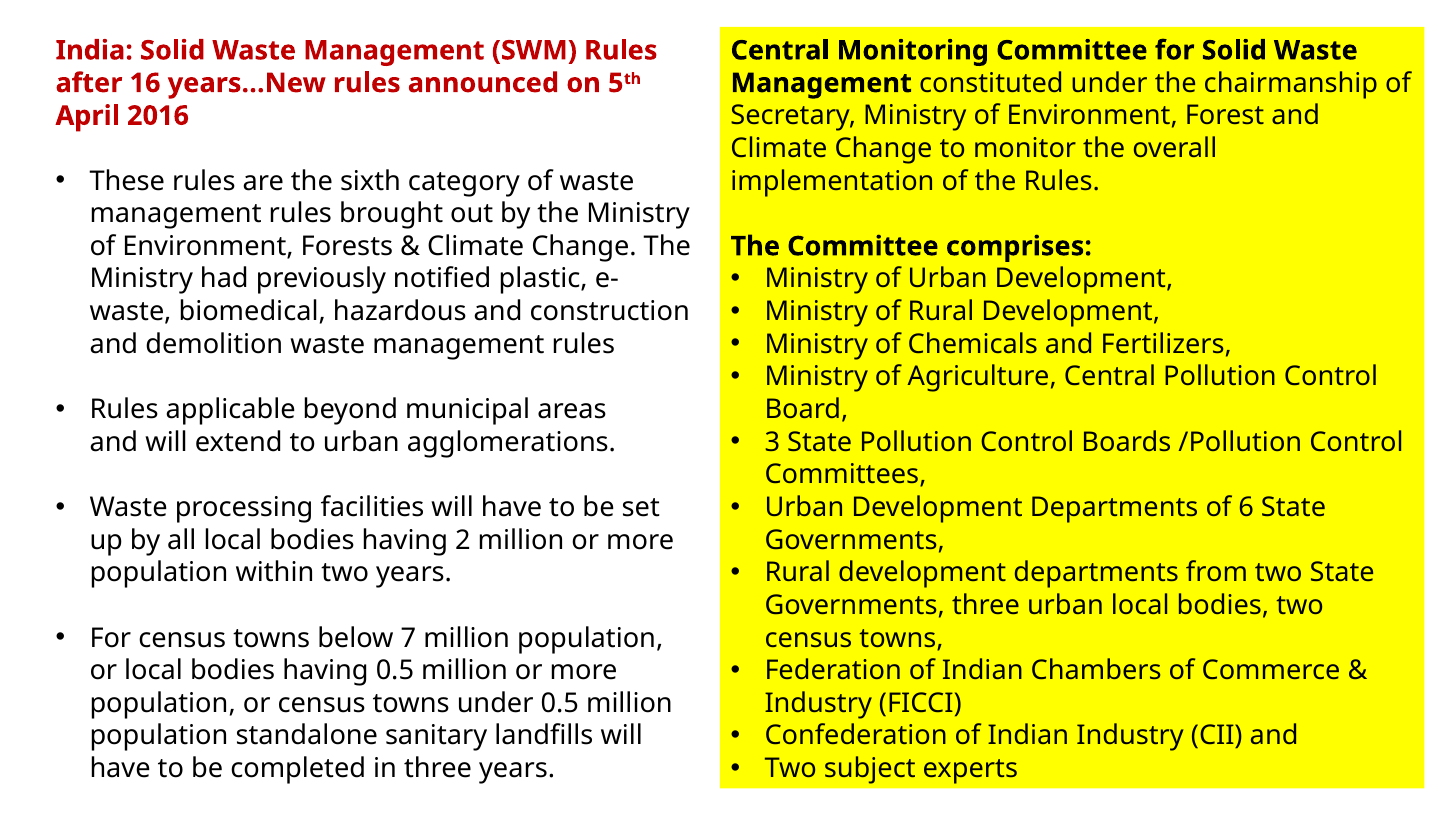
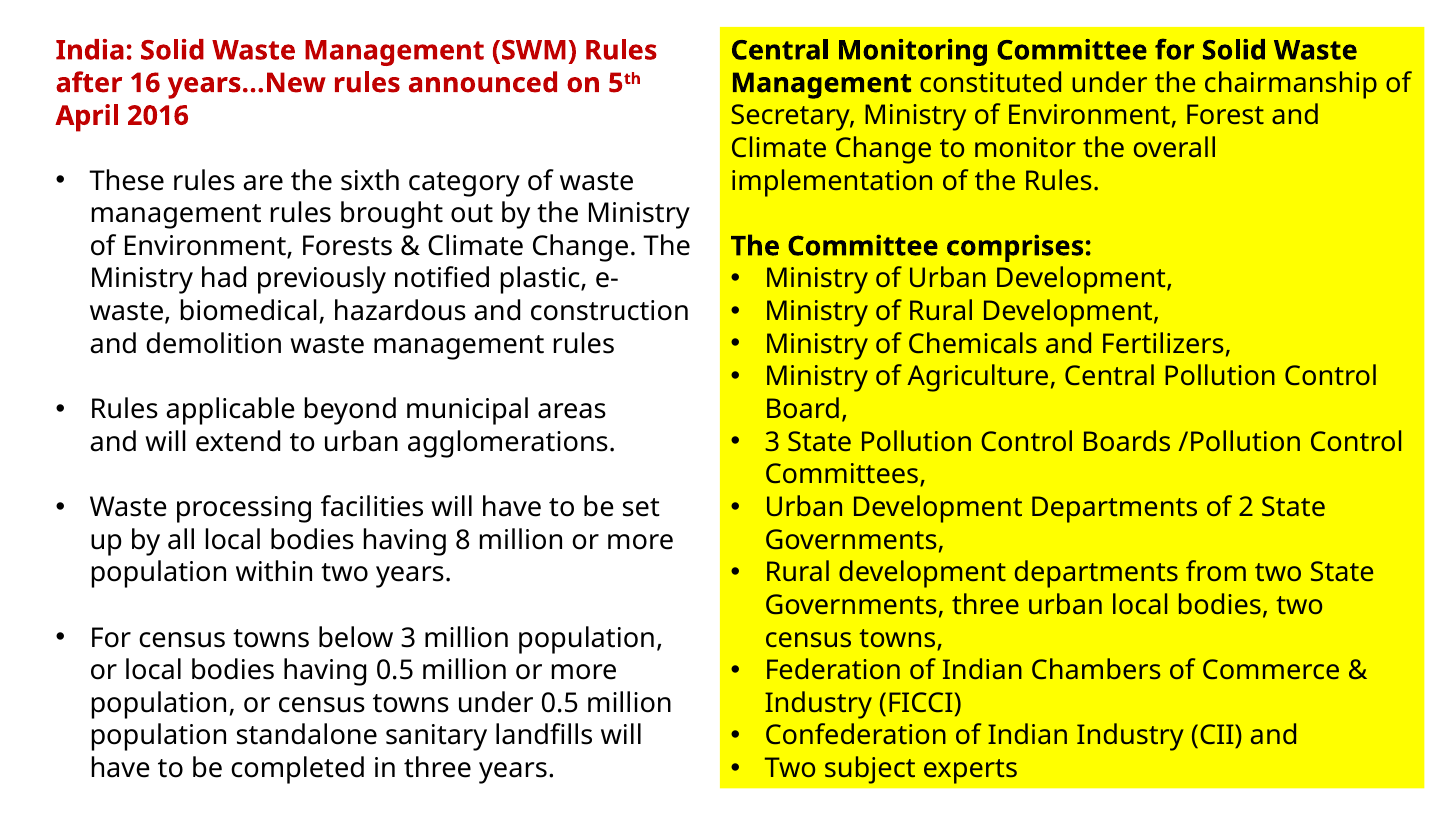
6: 6 -> 2
2: 2 -> 8
below 7: 7 -> 3
